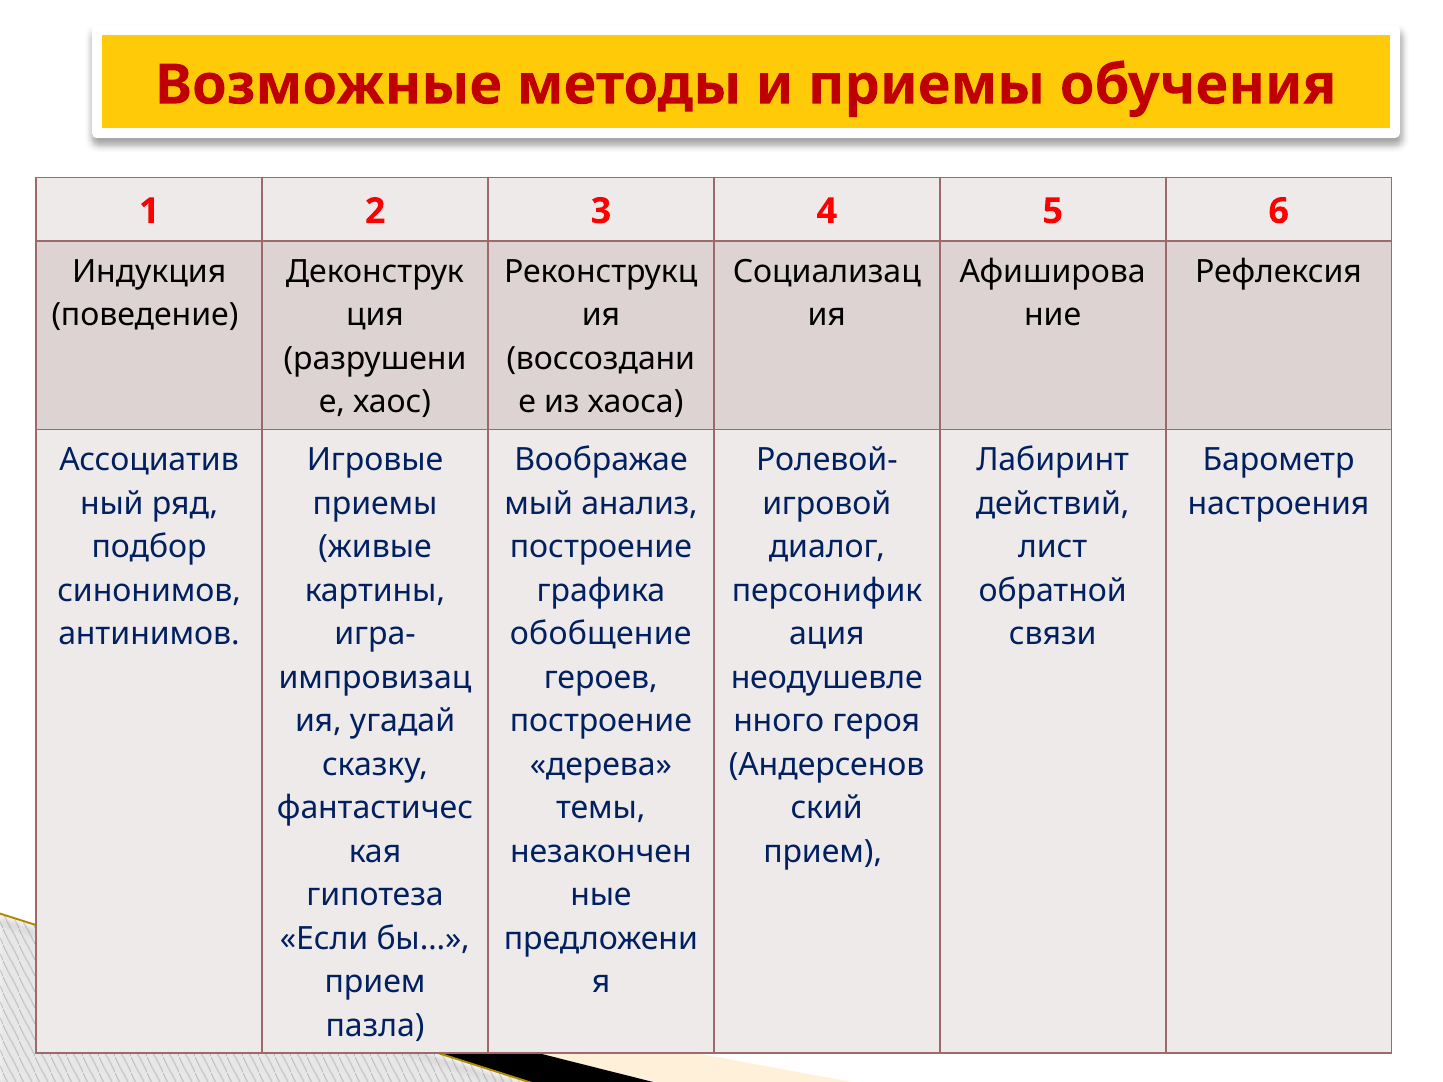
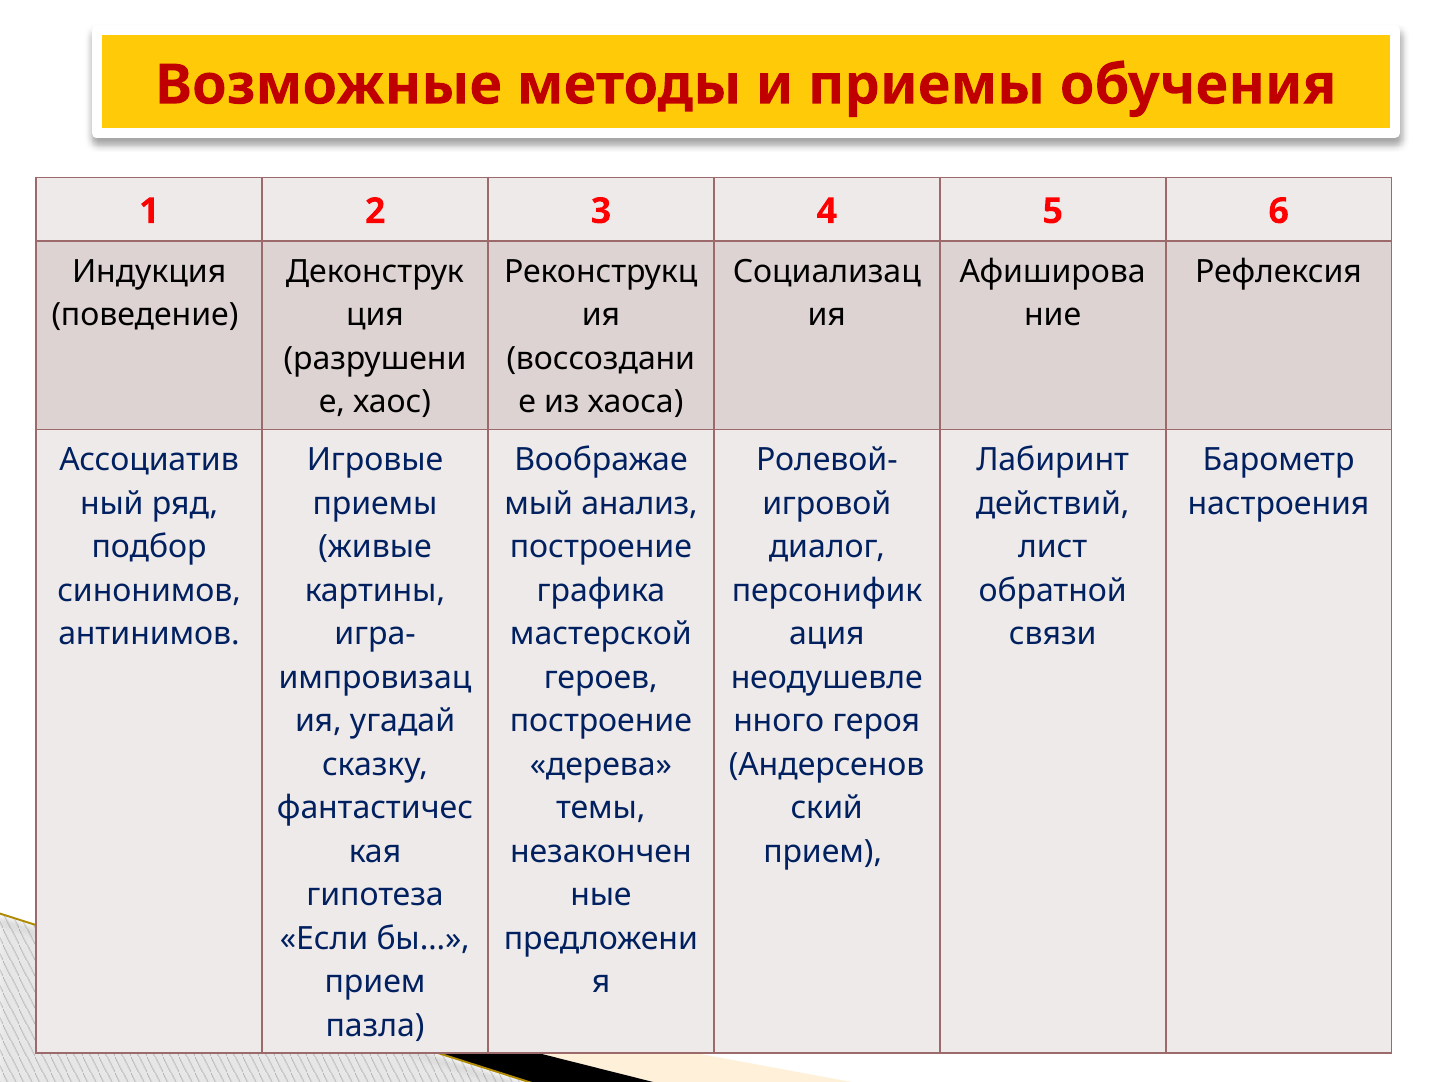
обобщение: обобщение -> мастерской
